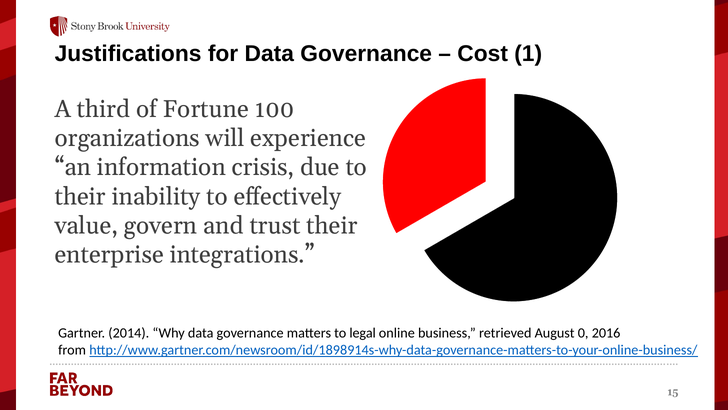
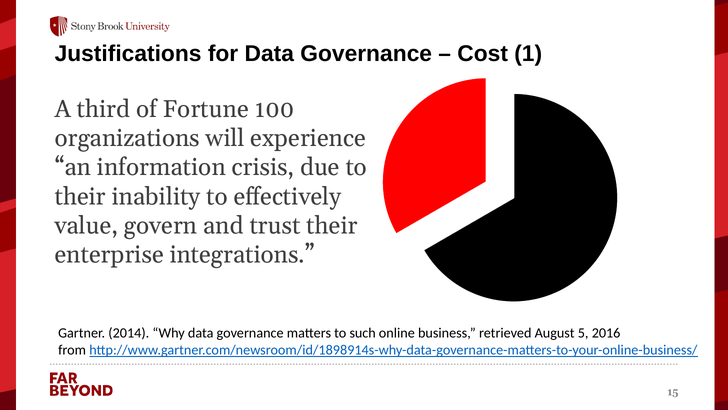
legal: legal -> such
0: 0 -> 5
